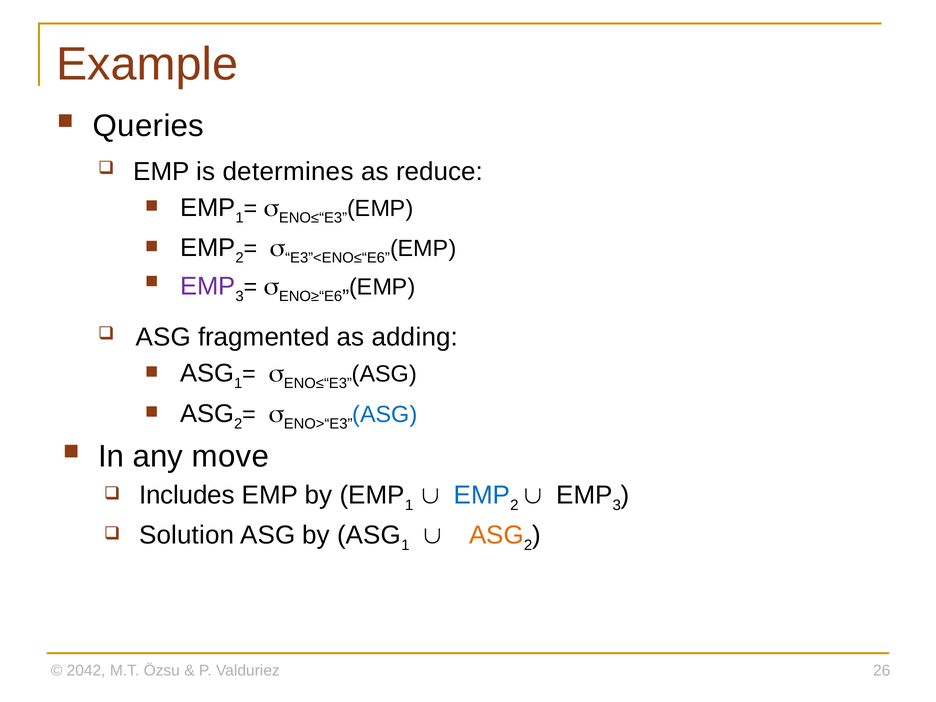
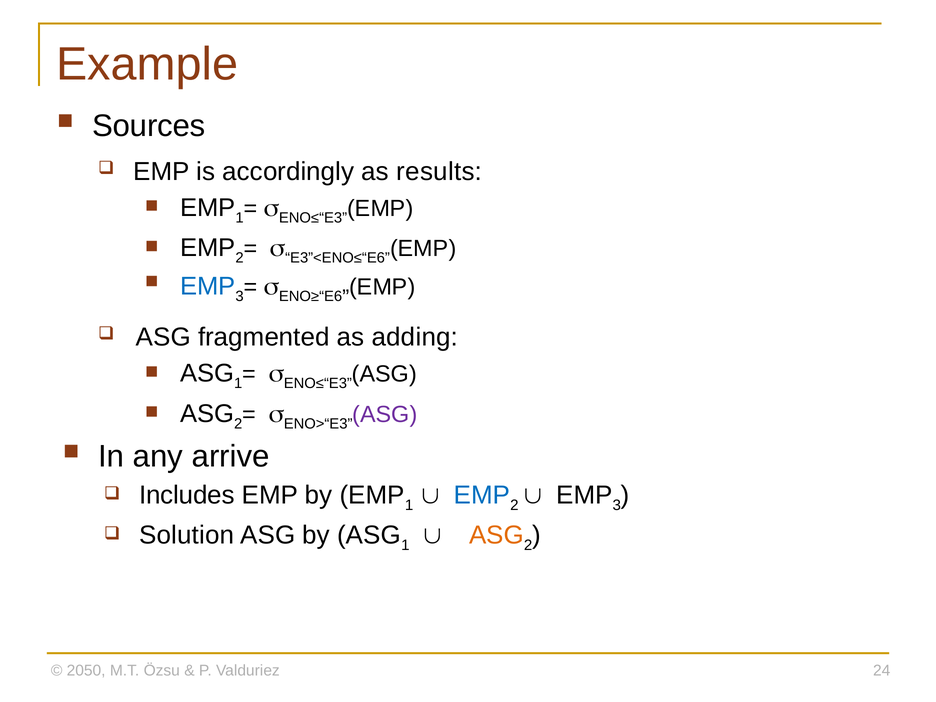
Queries: Queries -> Sources
determines: determines -> accordingly
reduce: reduce -> results
EMP at (208, 286) colour: purple -> blue
ASG at (385, 414) colour: blue -> purple
move: move -> arrive
2042: 2042 -> 2050
26: 26 -> 24
